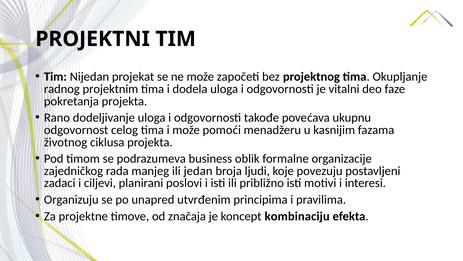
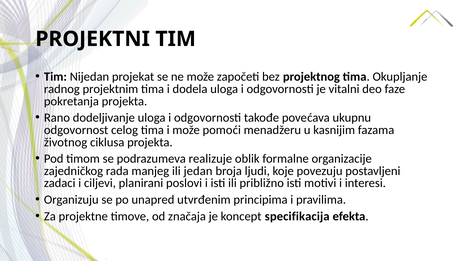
business: business -> realizuje
kombinaciju: kombinaciju -> specifikacija
